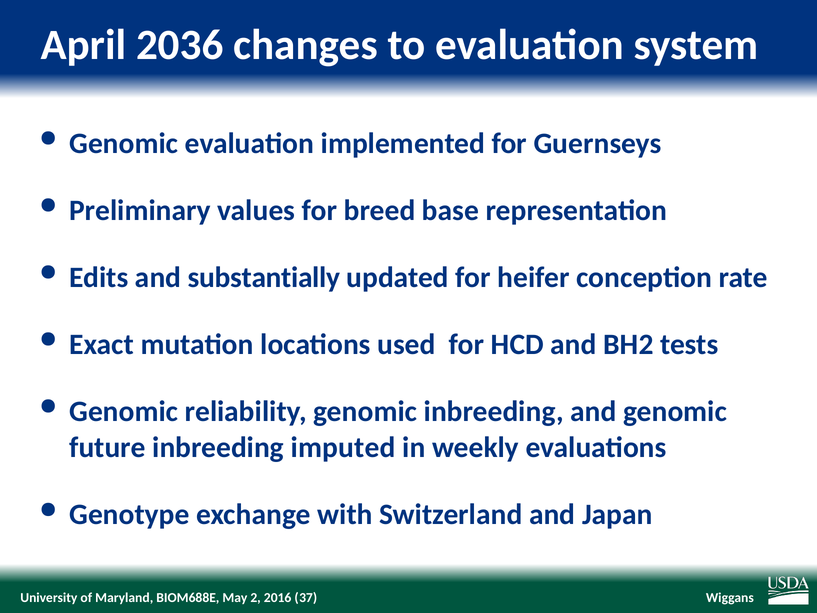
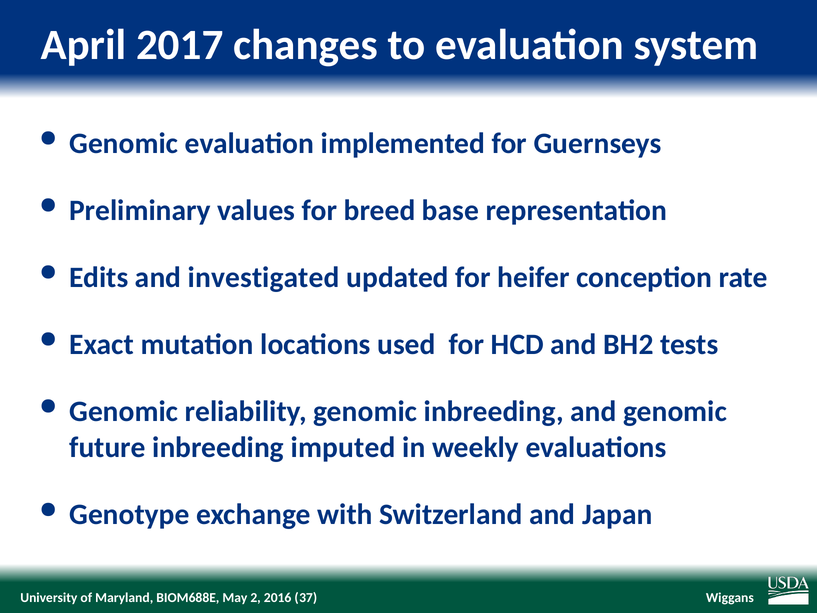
2036: 2036 -> 2017
substantially: substantially -> investigated
